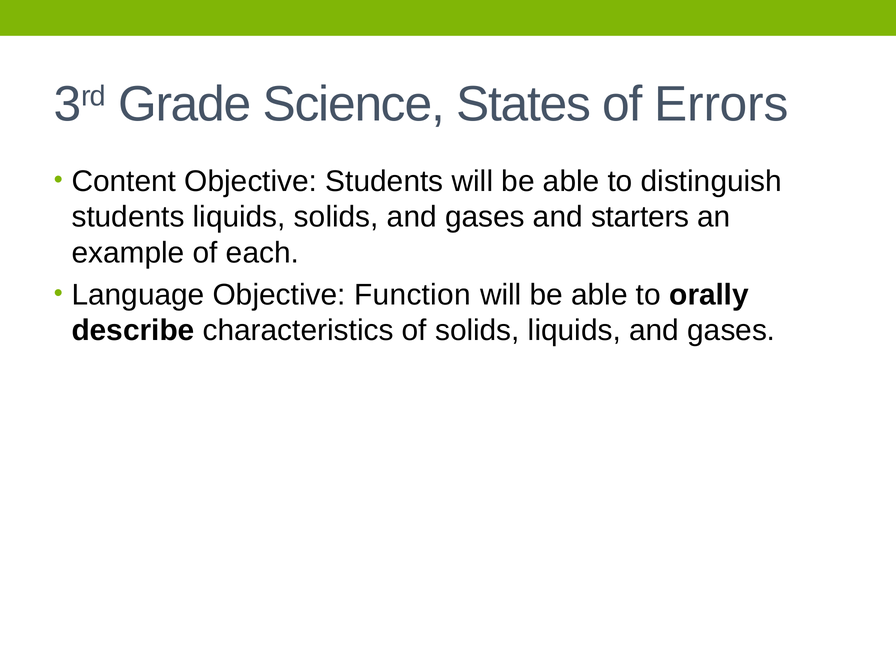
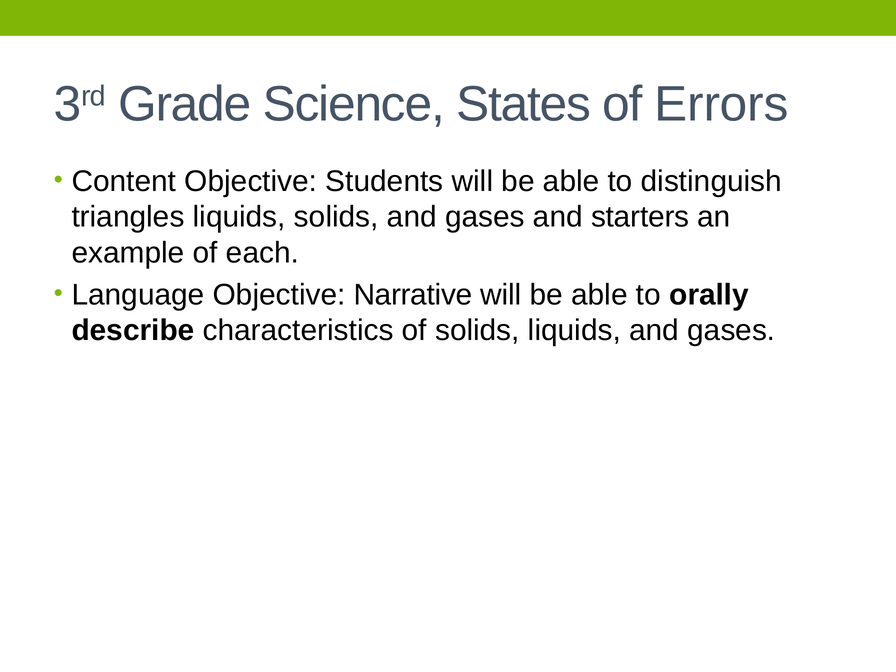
students at (128, 217): students -> triangles
Function: Function -> Narrative
